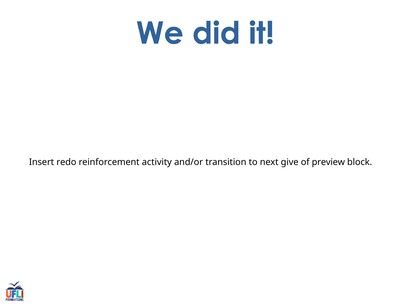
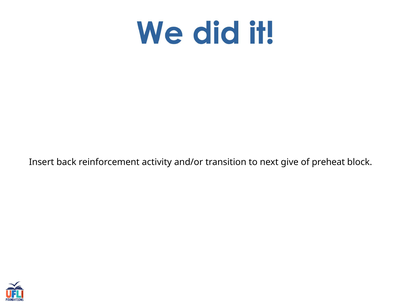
redo: redo -> back
preview: preview -> preheat
